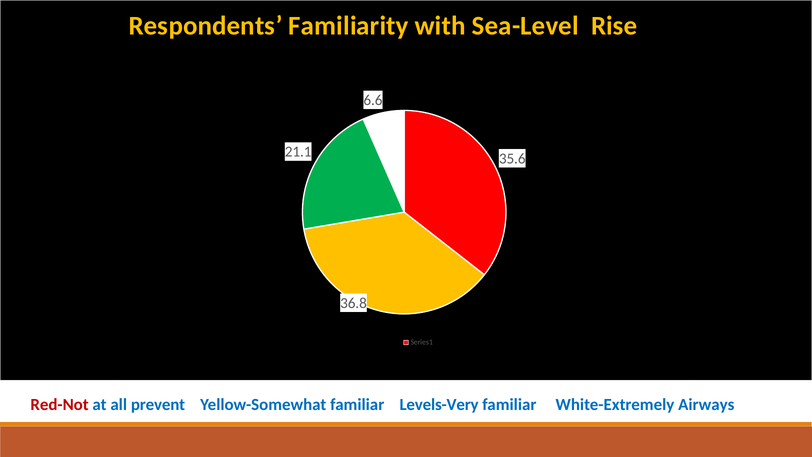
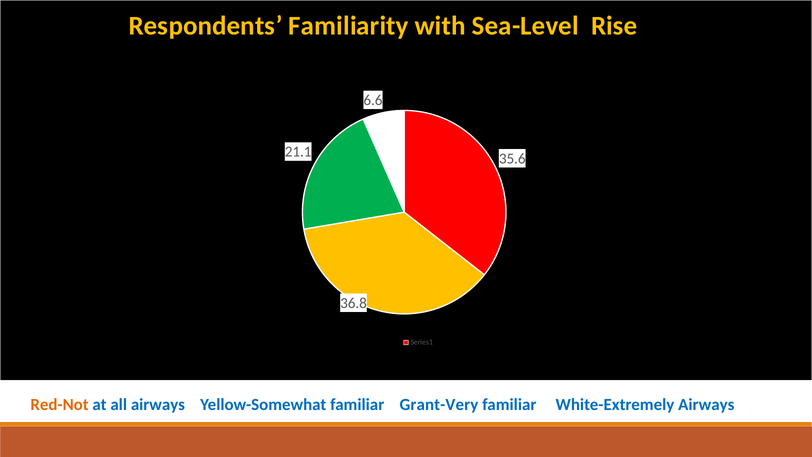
Red-Not colour: red -> orange
all prevent: prevent -> airways
Levels-Very: Levels-Very -> Grant-Very
